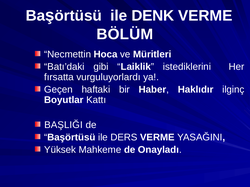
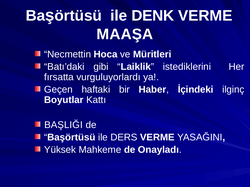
BÖLÜM: BÖLÜM -> MAAŞA
Haklıdır: Haklıdır -> İçindeki
